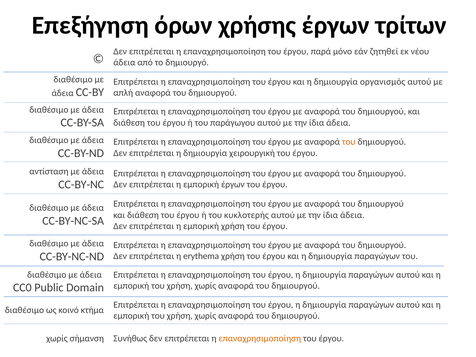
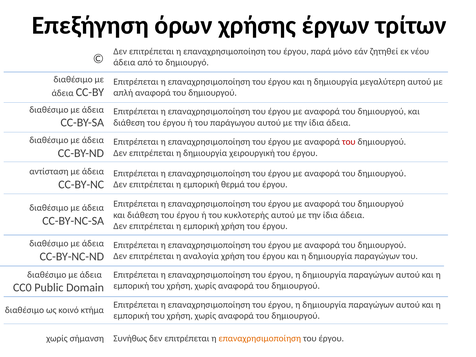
οργανισμός: οργανισμός -> μεγαλύτερη
του at (349, 142) colour: orange -> red
εμπορική έργων: έργων -> θερμά
erythema: erythema -> αναλογία
